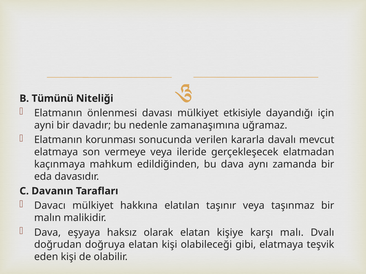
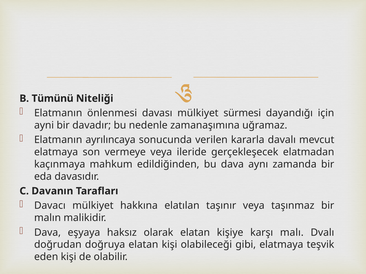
etkisiyle: etkisiyle -> sürmesi
korunması: korunması -> ayrılıncaya
